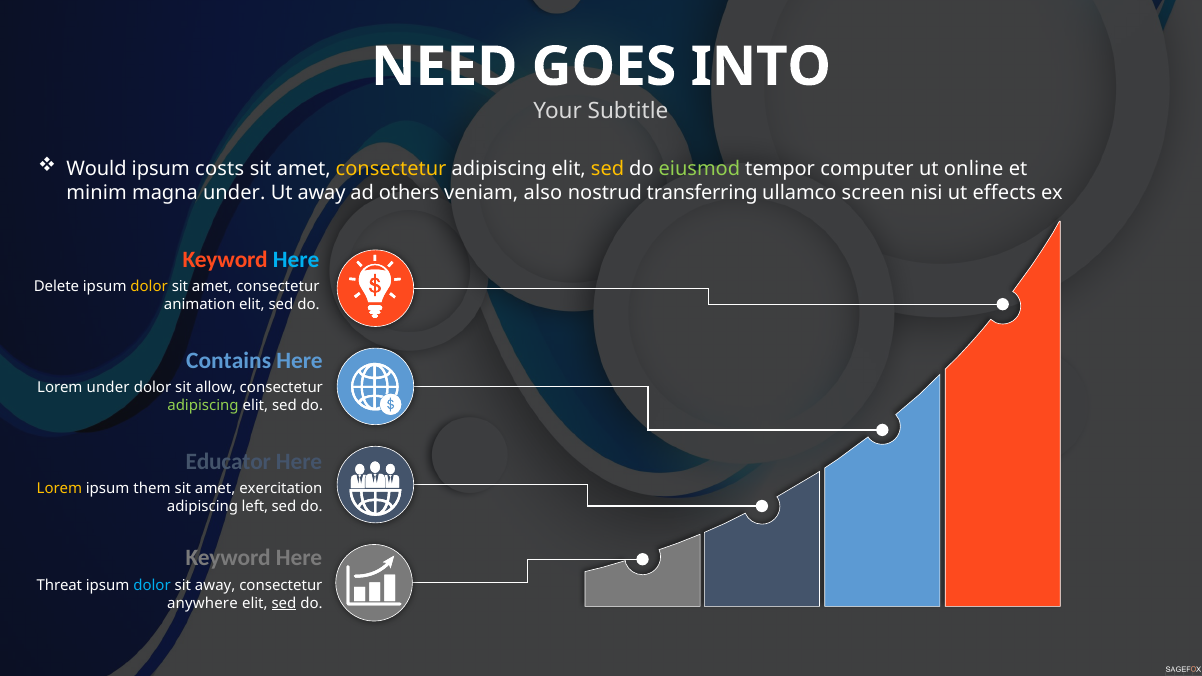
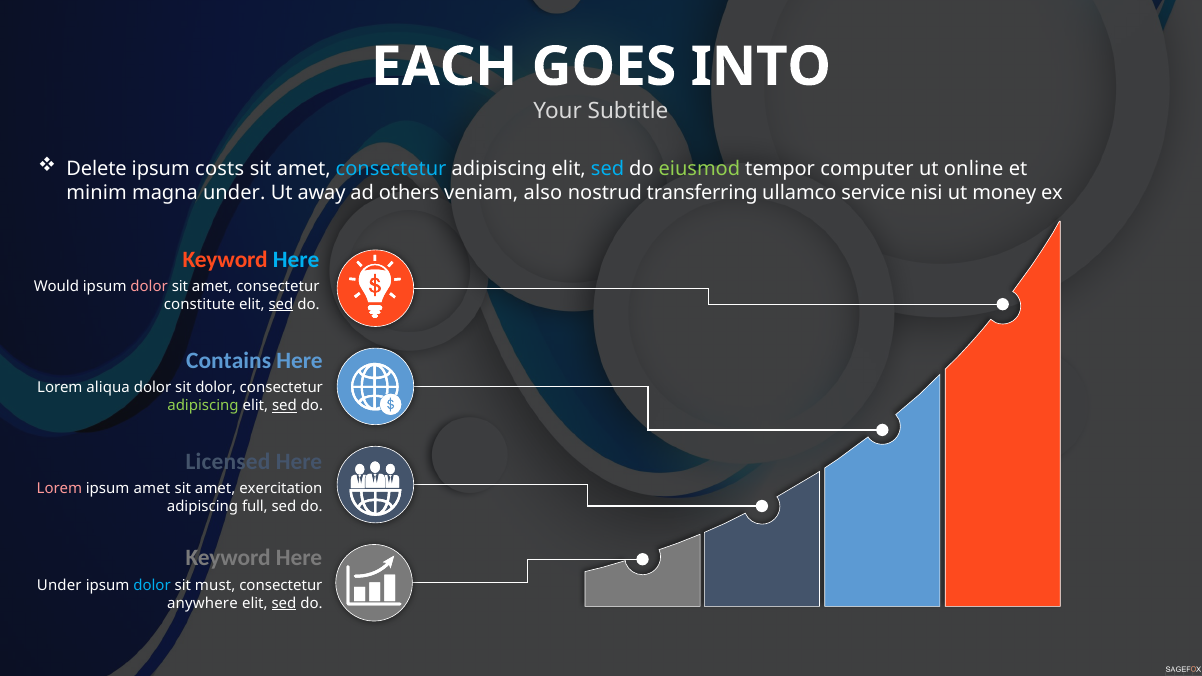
NEED: NEED -> EACH
Would: Would -> Delete
consectetur at (391, 169) colour: yellow -> light blue
sed at (608, 169) colour: yellow -> light blue
screen: screen -> service
effects: effects -> money
Delete: Delete -> Would
dolor at (149, 286) colour: yellow -> pink
animation: animation -> constitute
sed at (281, 304) underline: none -> present
Lorem under: under -> aliqua
sit allow: allow -> dolor
sed at (284, 406) underline: none -> present
Educator: Educator -> Licensed
Lorem at (59, 488) colour: yellow -> pink
ipsum them: them -> amet
left: left -> full
Threat at (59, 585): Threat -> Under
sit away: away -> must
